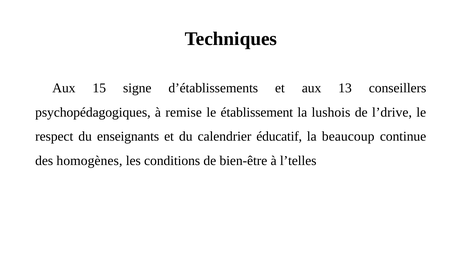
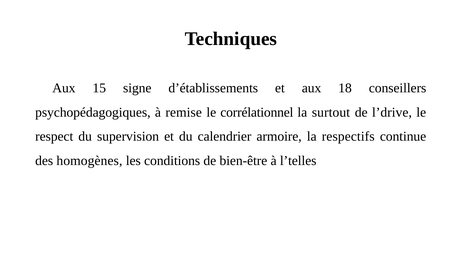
13: 13 -> 18
établissement: établissement -> corrélationnel
lushois: lushois -> surtout
enseignants: enseignants -> supervision
éducatif: éducatif -> armoire
beaucoup: beaucoup -> respectifs
